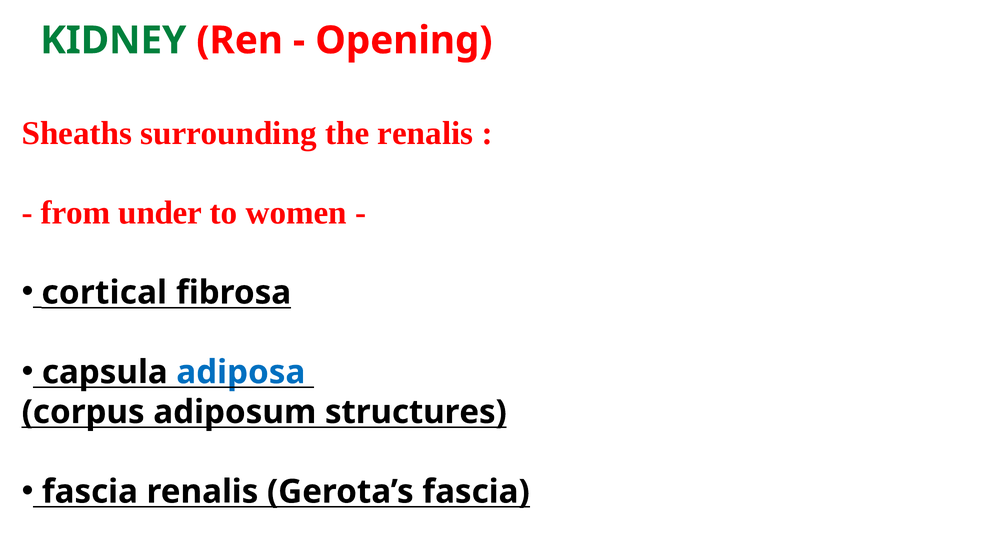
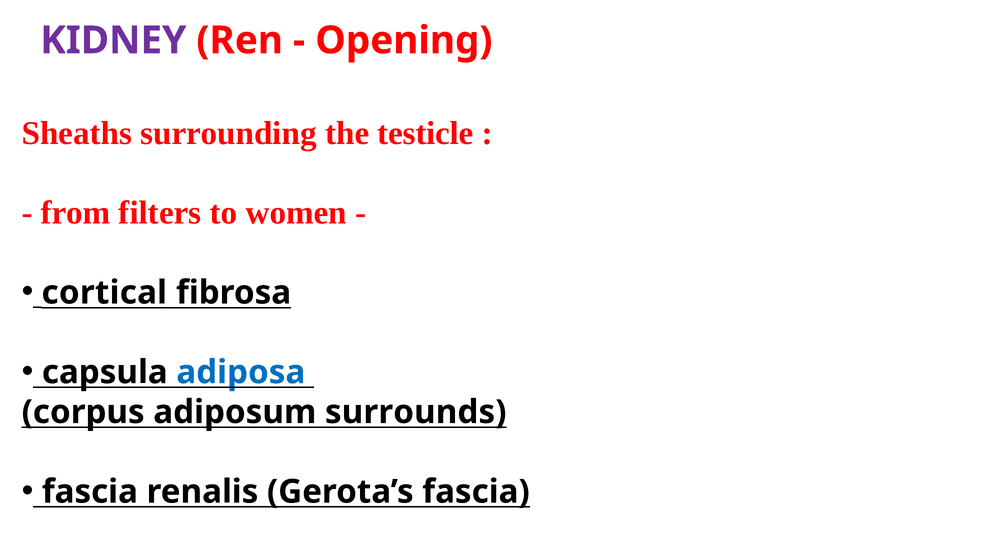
KIDNEY colour: green -> purple
the renalis: renalis -> testicle
under: under -> filters
structures: structures -> surrounds
